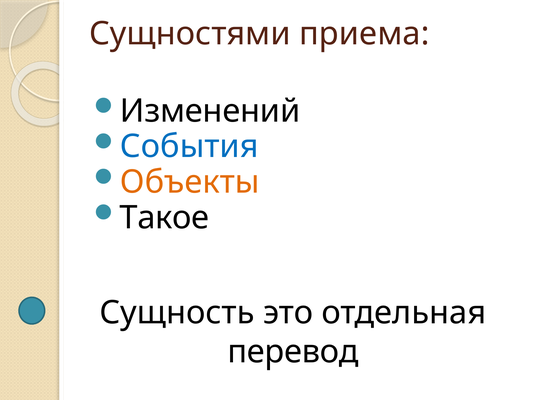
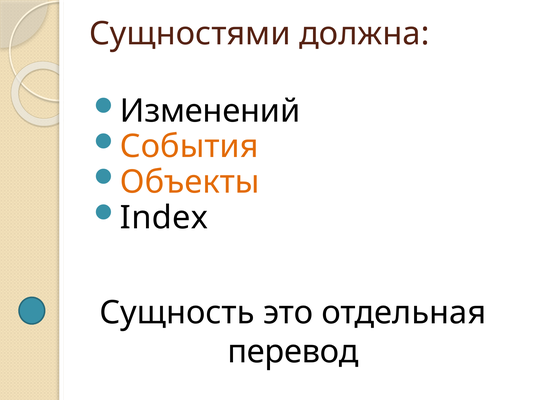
приема: приема -> должна
События colour: blue -> orange
Такое: Такое -> Index
